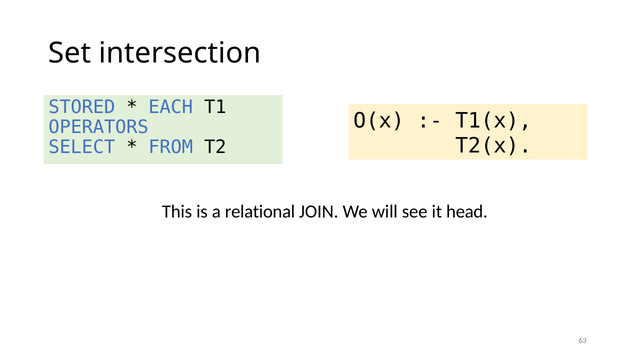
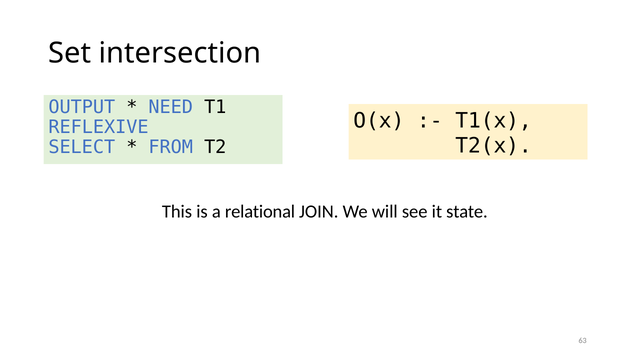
STORED: STORED -> OUTPUT
EACH: EACH -> NEED
OPERATORS: OPERATORS -> REFLEXIVE
head: head -> state
